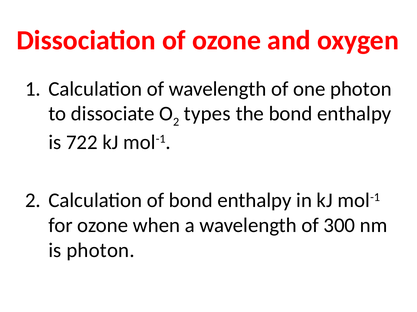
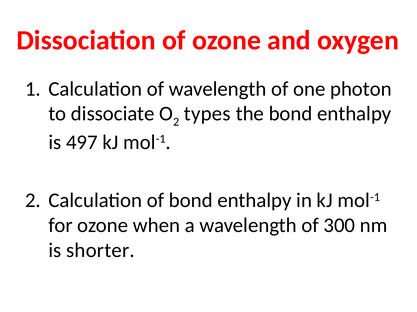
722: 722 -> 497
is photon: photon -> shorter
